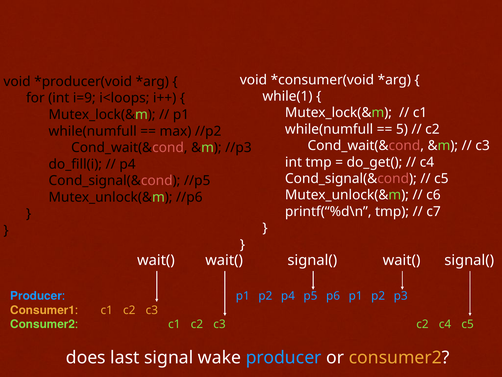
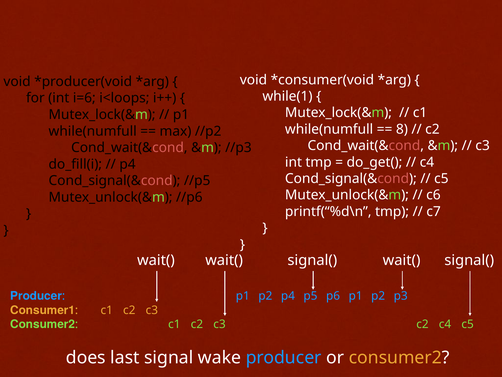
i=9: i=9 -> i=6
5: 5 -> 8
